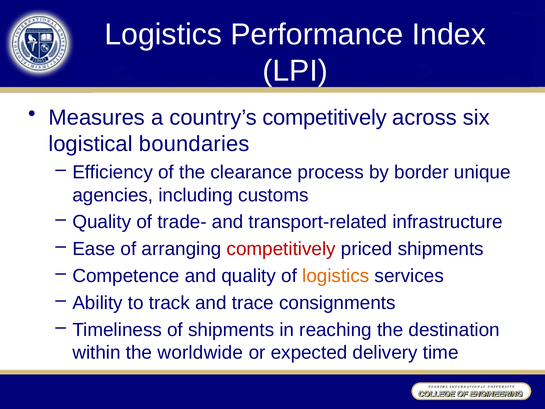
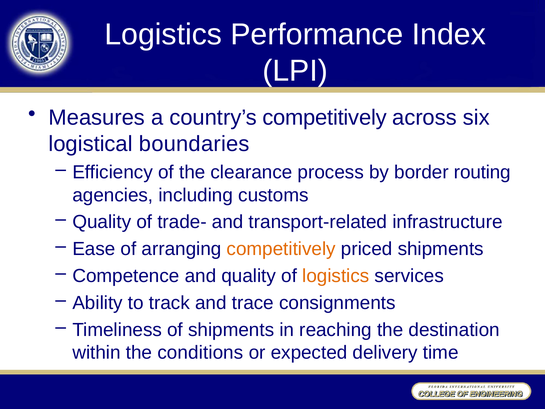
unique: unique -> routing
competitively at (281, 249) colour: red -> orange
worldwide: worldwide -> conditions
